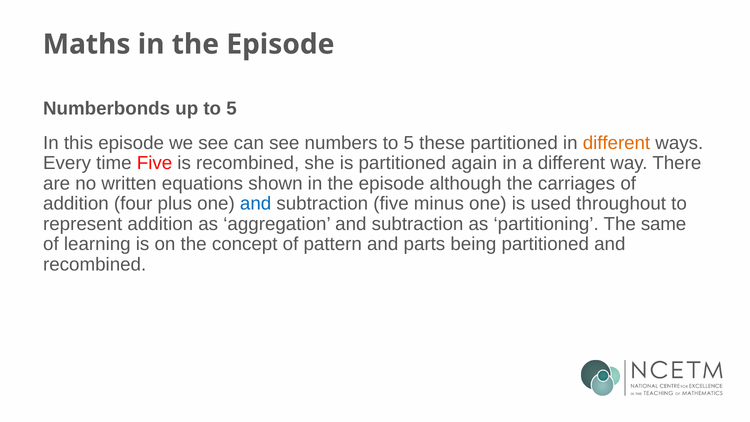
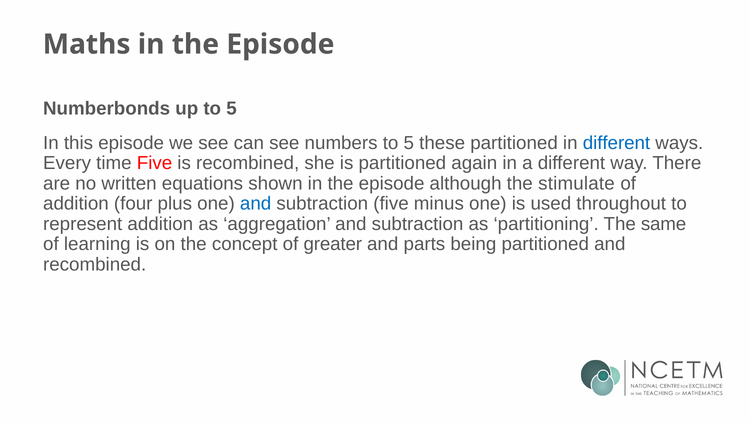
different at (616, 143) colour: orange -> blue
carriages: carriages -> stimulate
pattern: pattern -> greater
